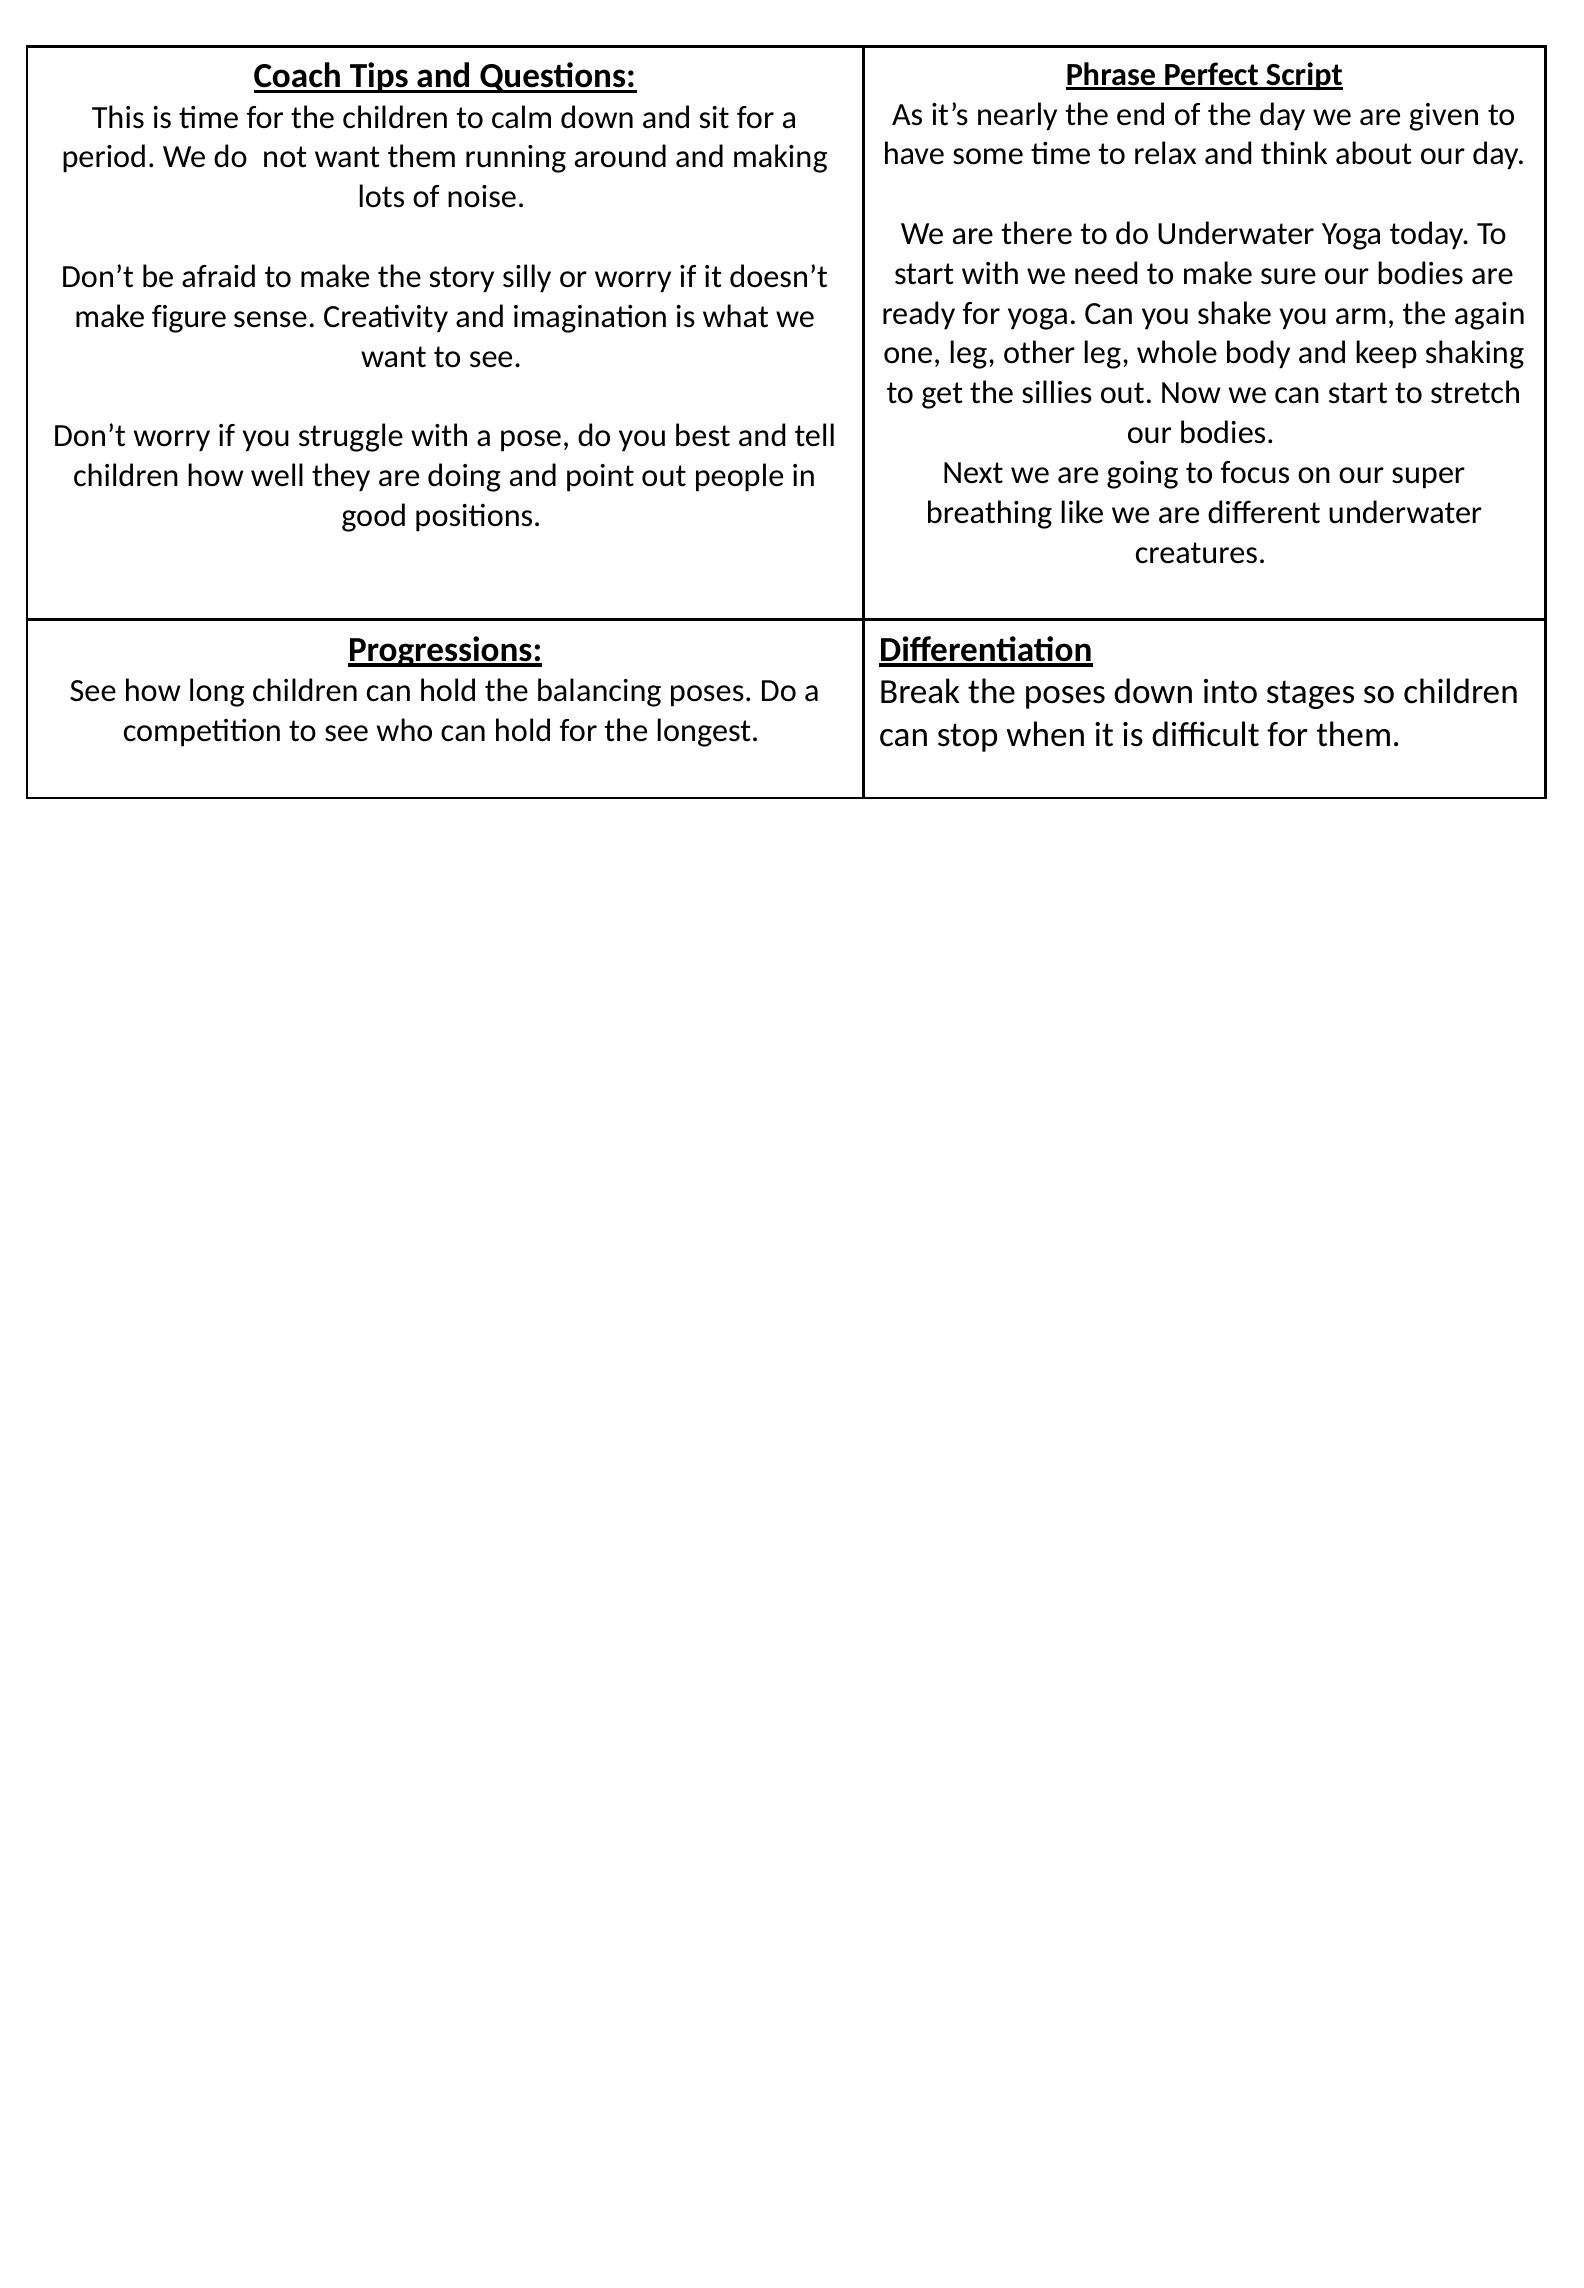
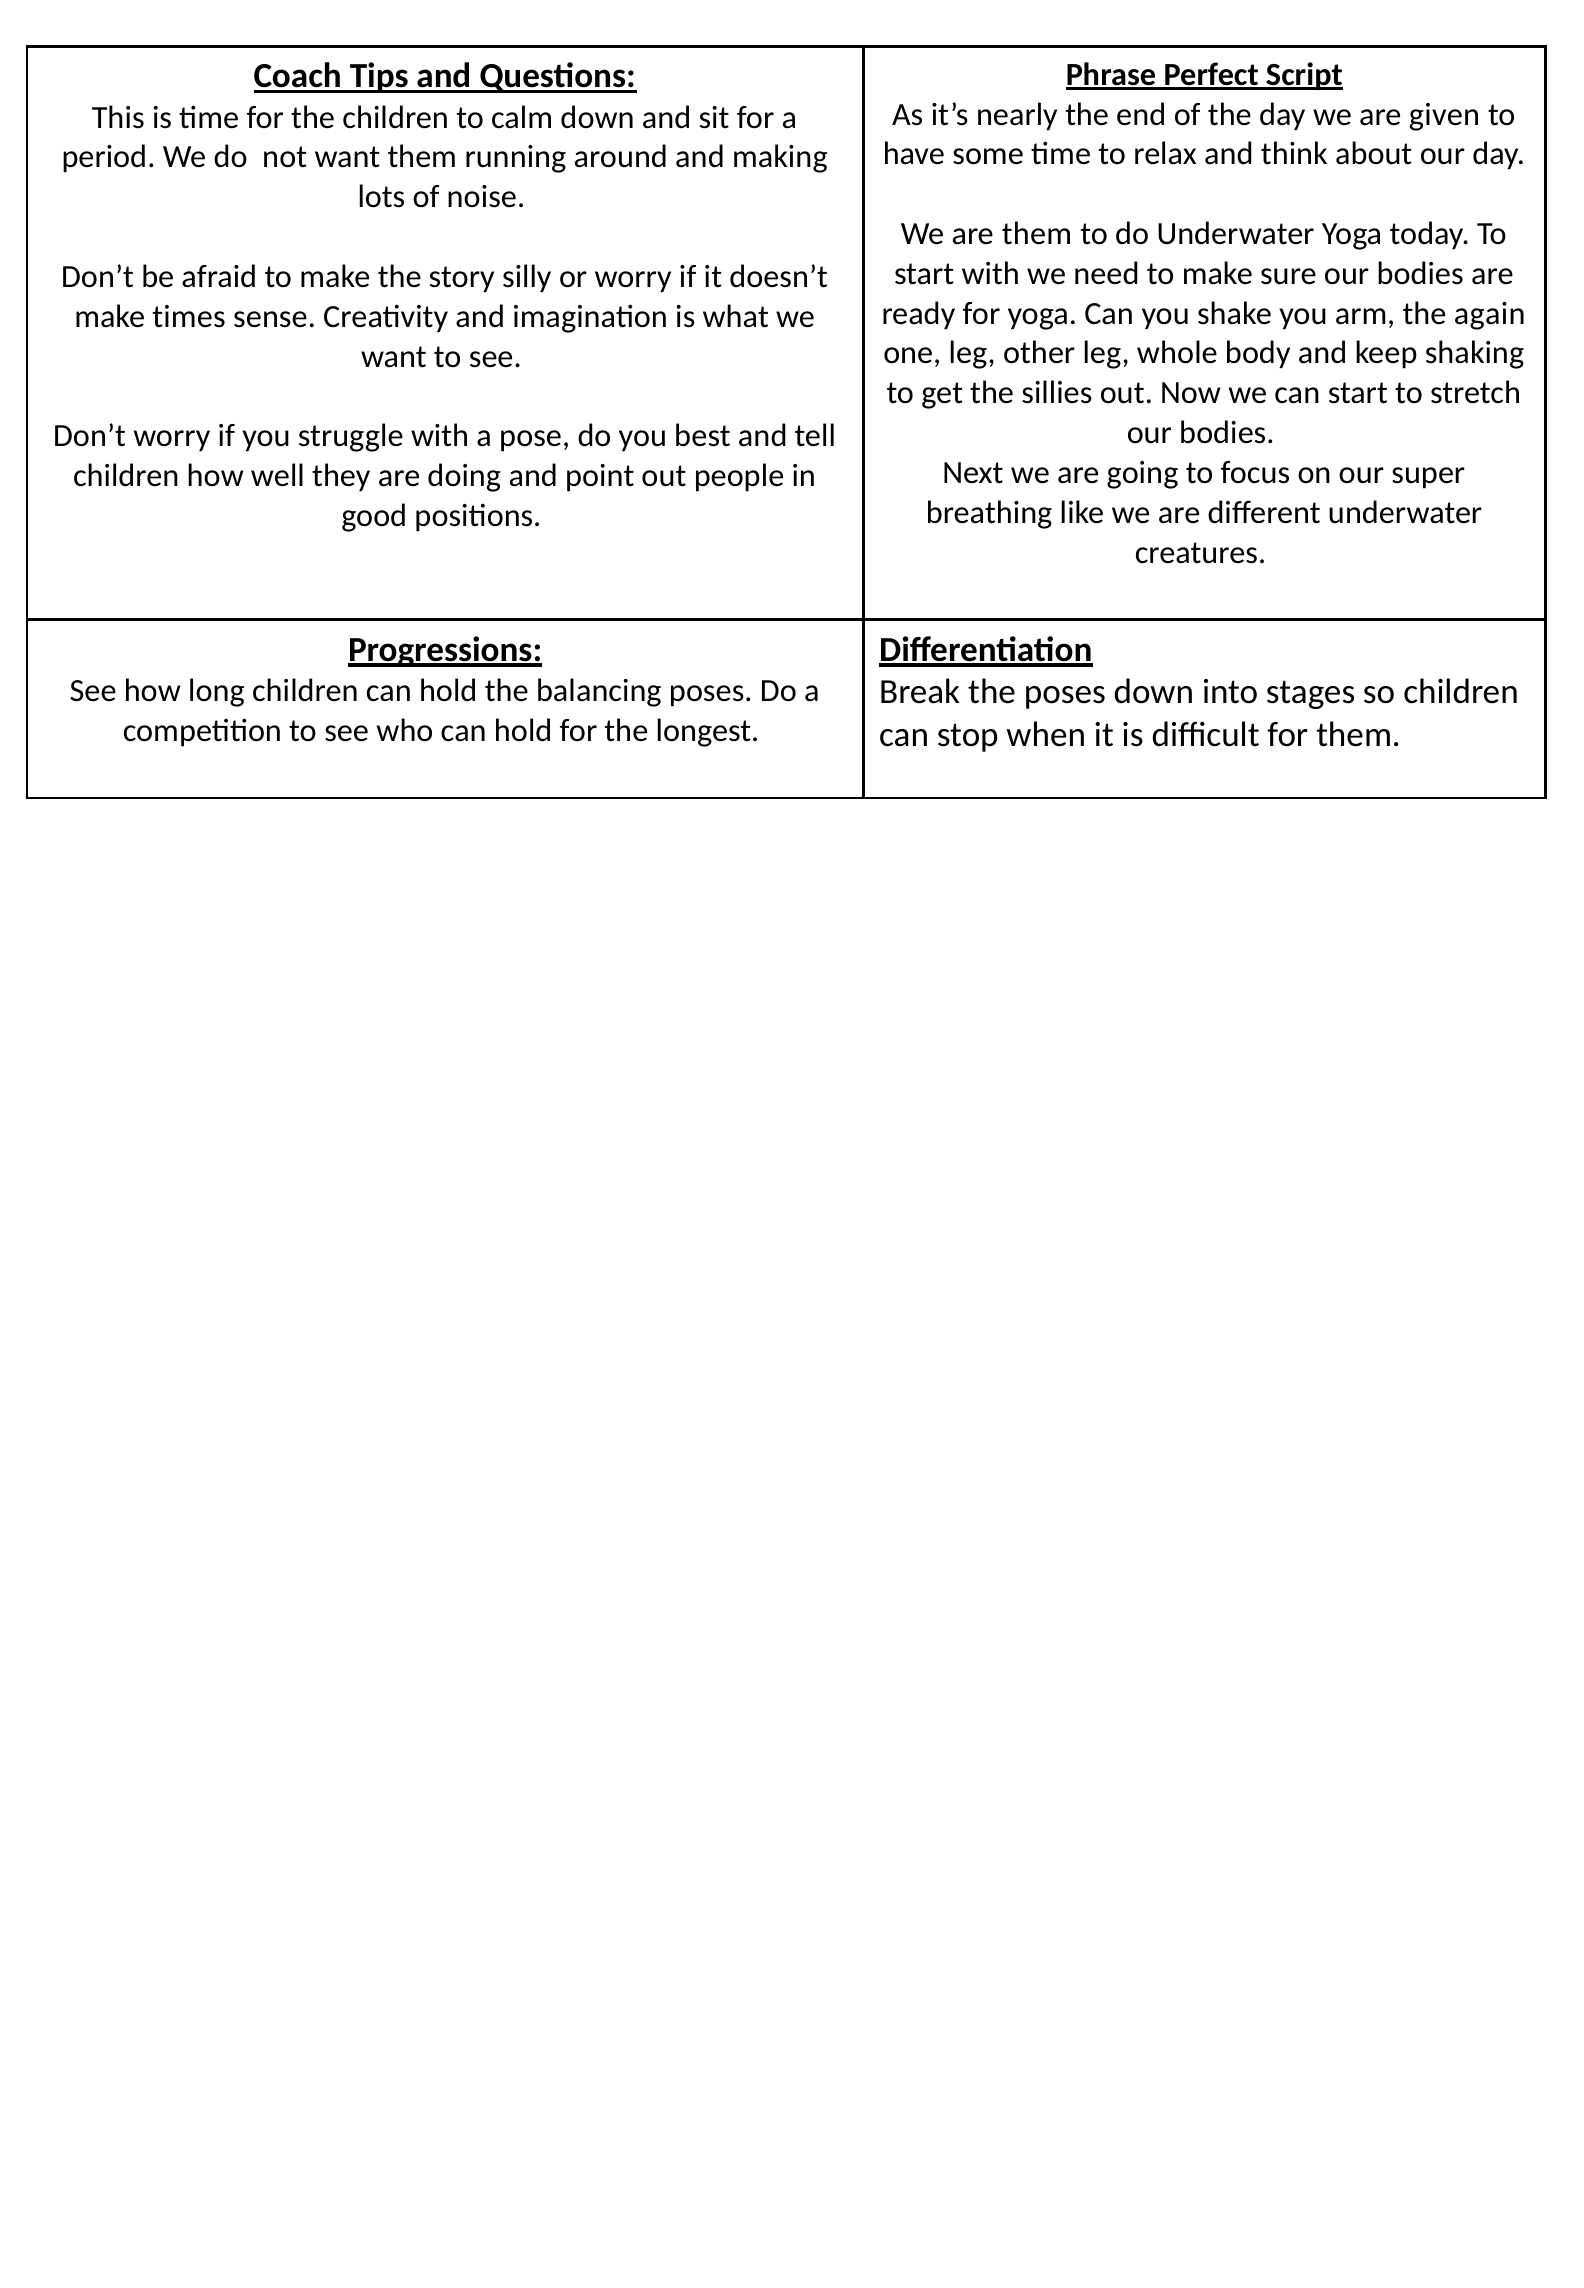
are there: there -> them
figure: figure -> times
